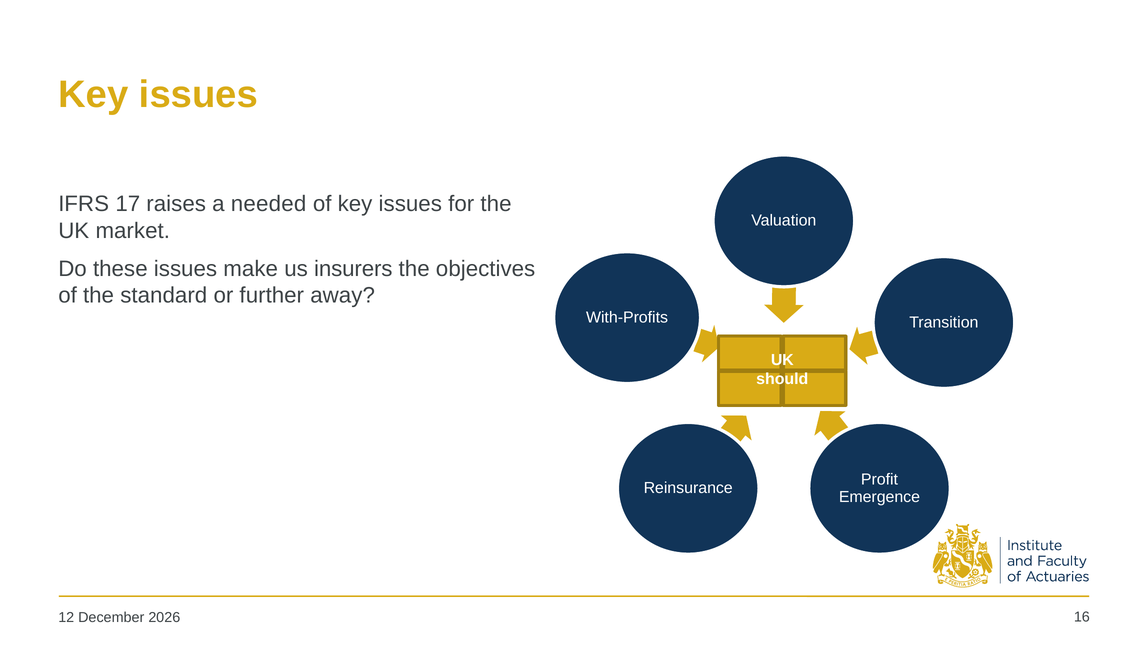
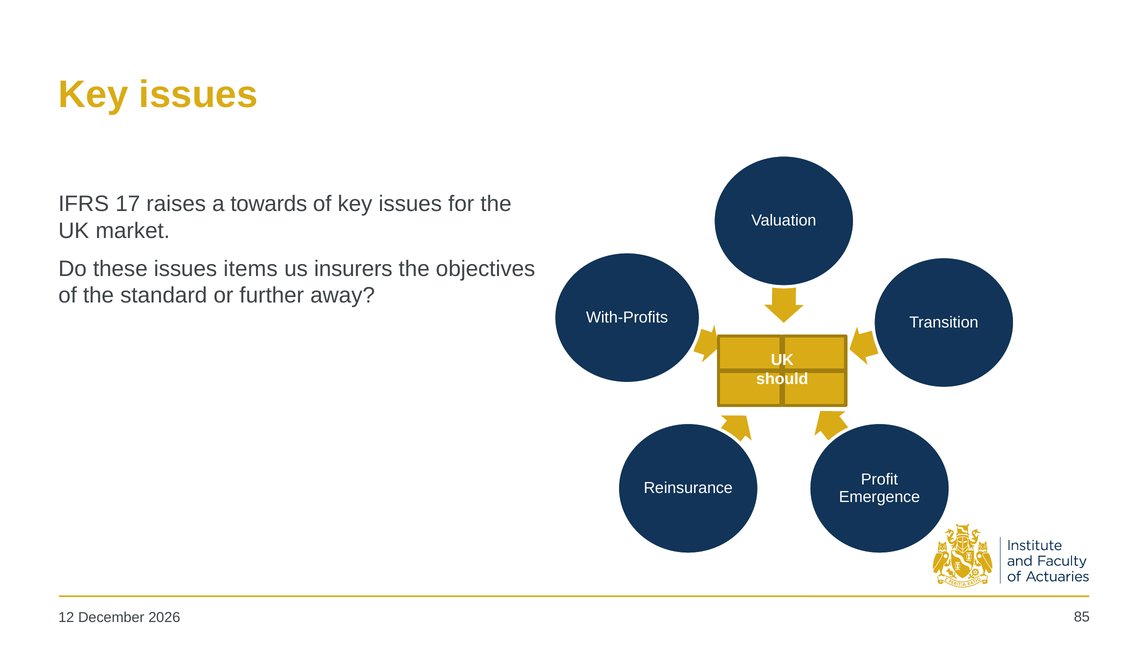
needed: needed -> towards
make: make -> items
16: 16 -> 85
